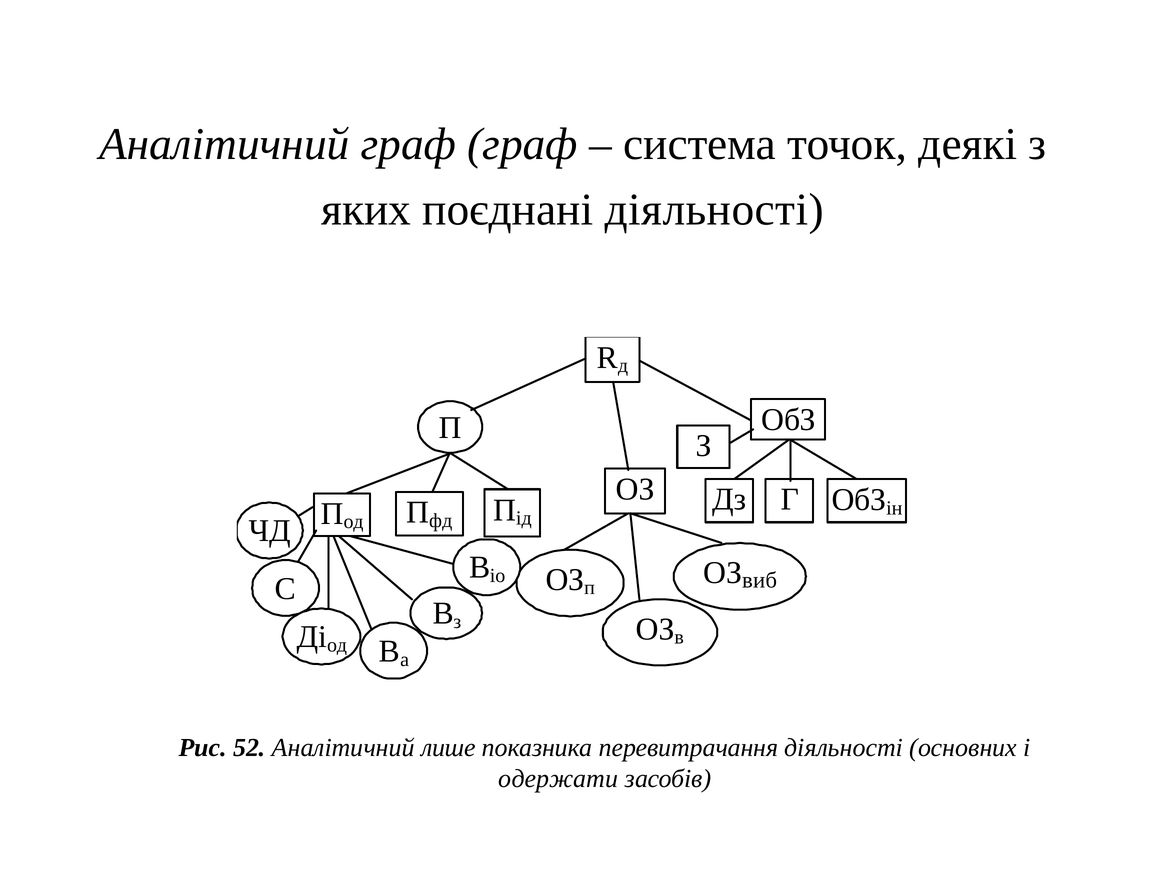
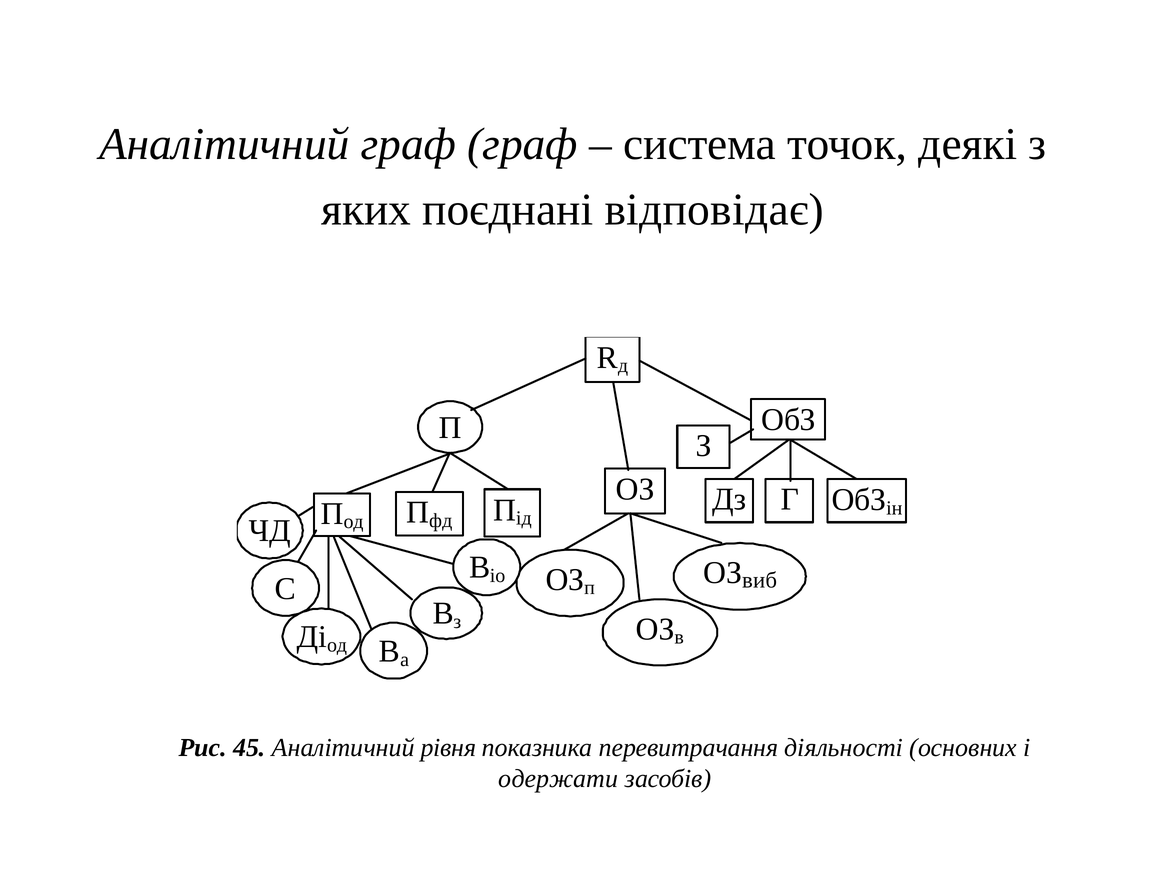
поєднані діяльності: діяльності -> відповідає
52: 52 -> 45
лише: лише -> рівня
